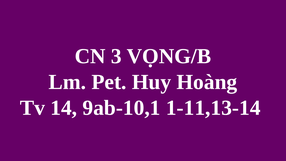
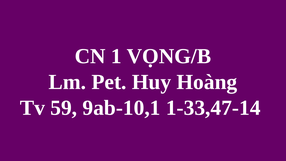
3: 3 -> 1
14: 14 -> 59
1-11,13-14: 1-11,13-14 -> 1-33,47-14
